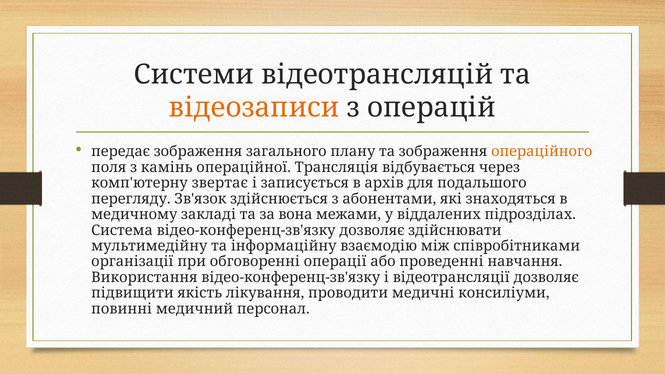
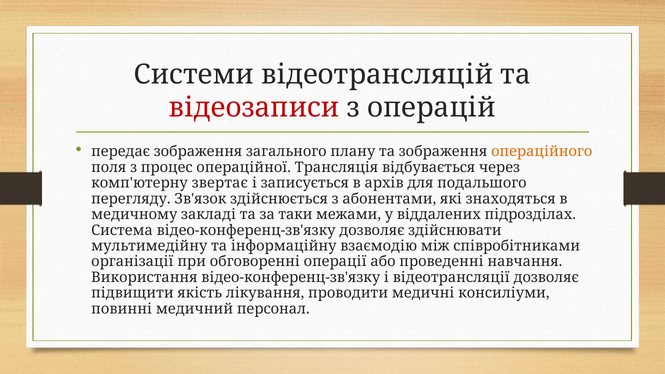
відеозаписи colour: orange -> red
камінь: камінь -> процес
вона: вона -> таки
